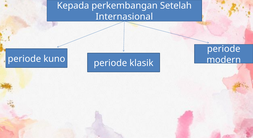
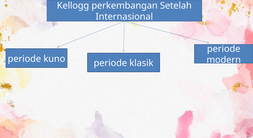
Kepada: Kepada -> Kellogg
